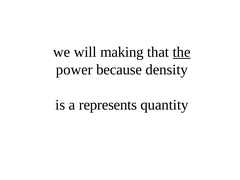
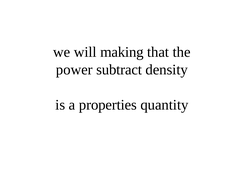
the underline: present -> none
because: because -> subtract
represents: represents -> properties
